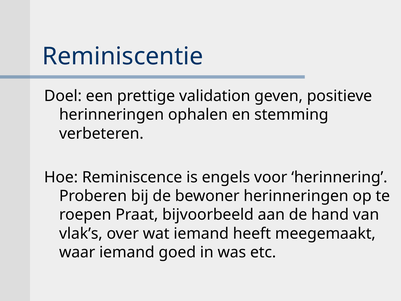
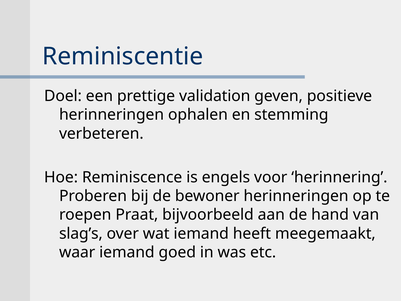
vlak’s: vlak’s -> slag’s
